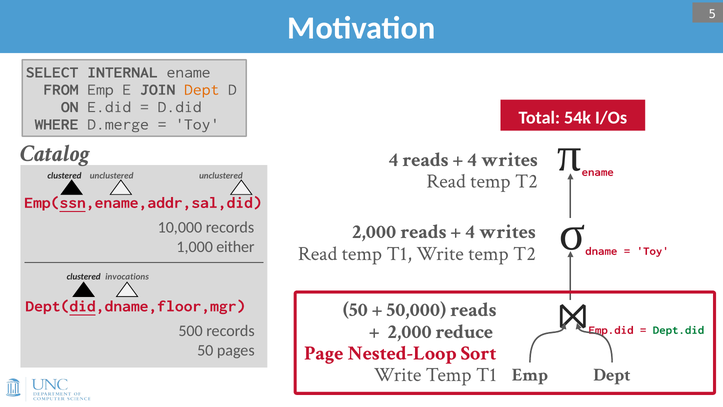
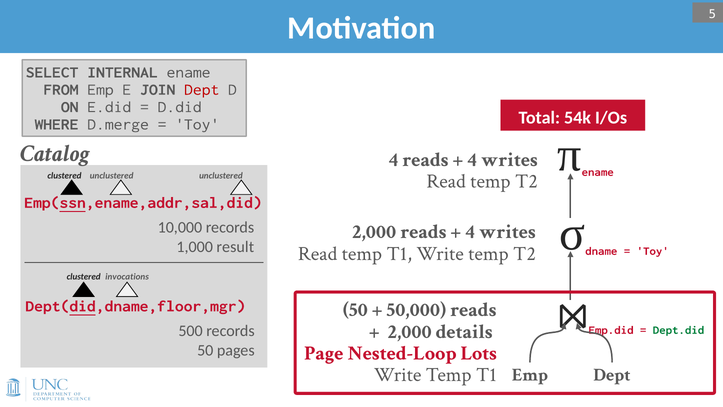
Dept at (202, 89) colour: orange -> red
either: either -> result
reduce: reduce -> details
Sort: Sort -> Lots
